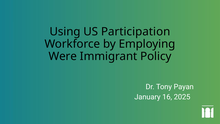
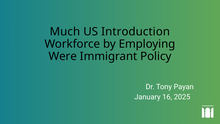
Using: Using -> Much
Participation: Participation -> Introduction
